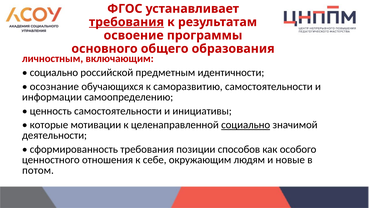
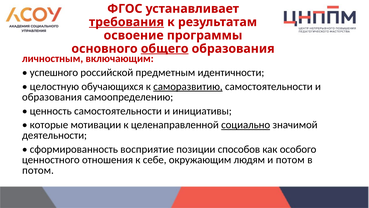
общего underline: none -> present
социально at (54, 72): социально -> успешного
осознание: осознание -> целостную
саморазвитию underline: none -> present
информации at (52, 97): информации -> образования
сформированность требования: требования -> восприятие
и новые: новые -> потом
